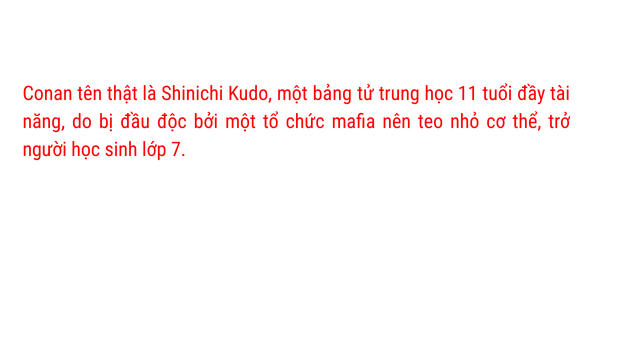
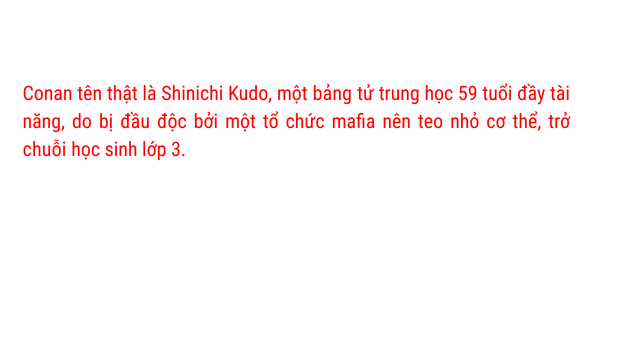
11: 11 -> 59
người: người -> chuỗi
7: 7 -> 3
